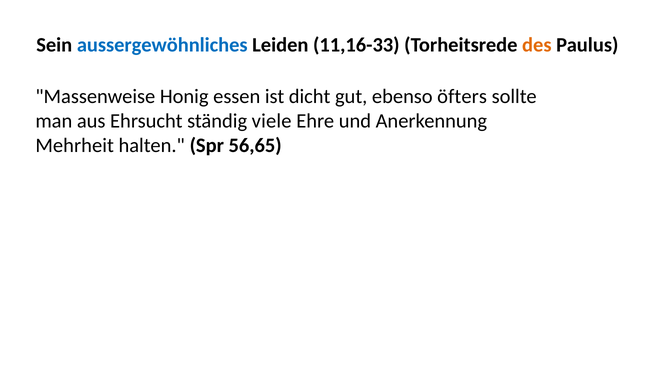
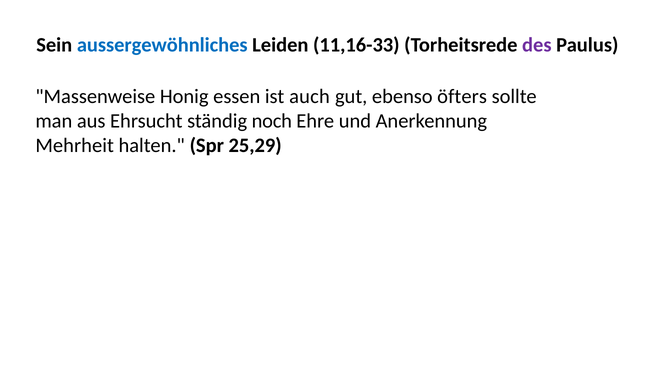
des colour: orange -> purple
dicht: dicht -> auch
viele: viele -> noch
56,65: 56,65 -> 25,29
